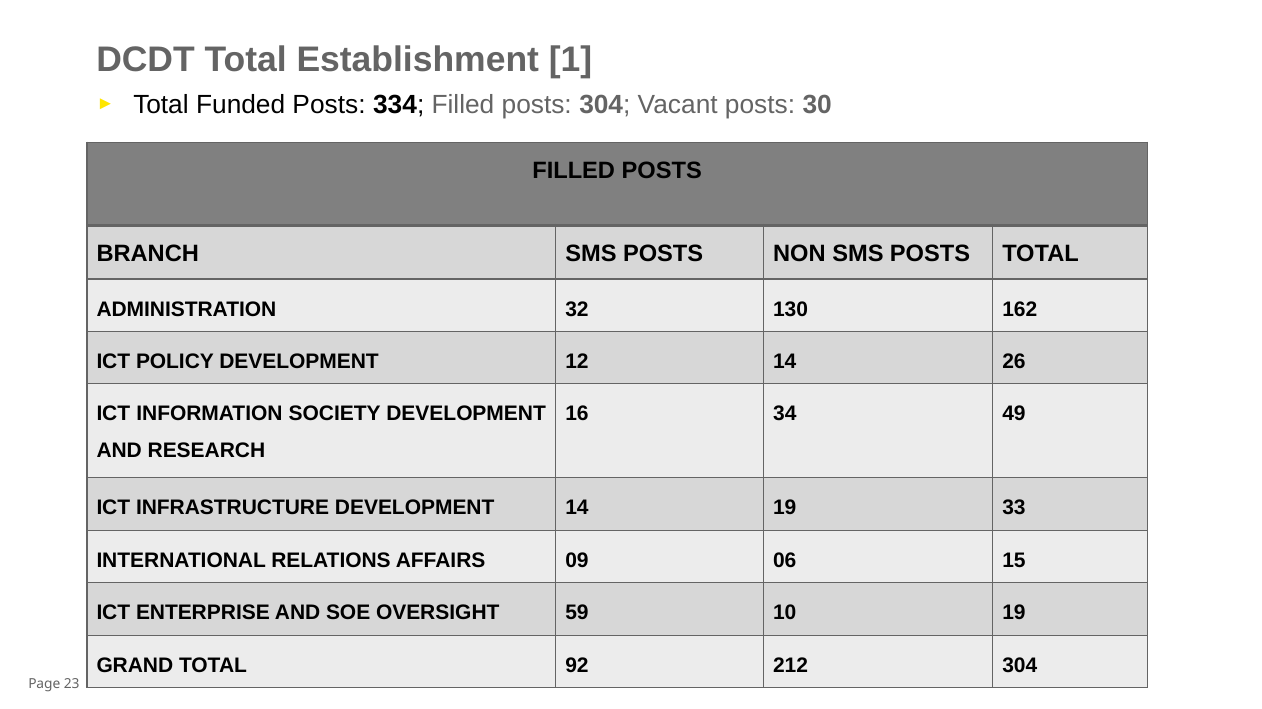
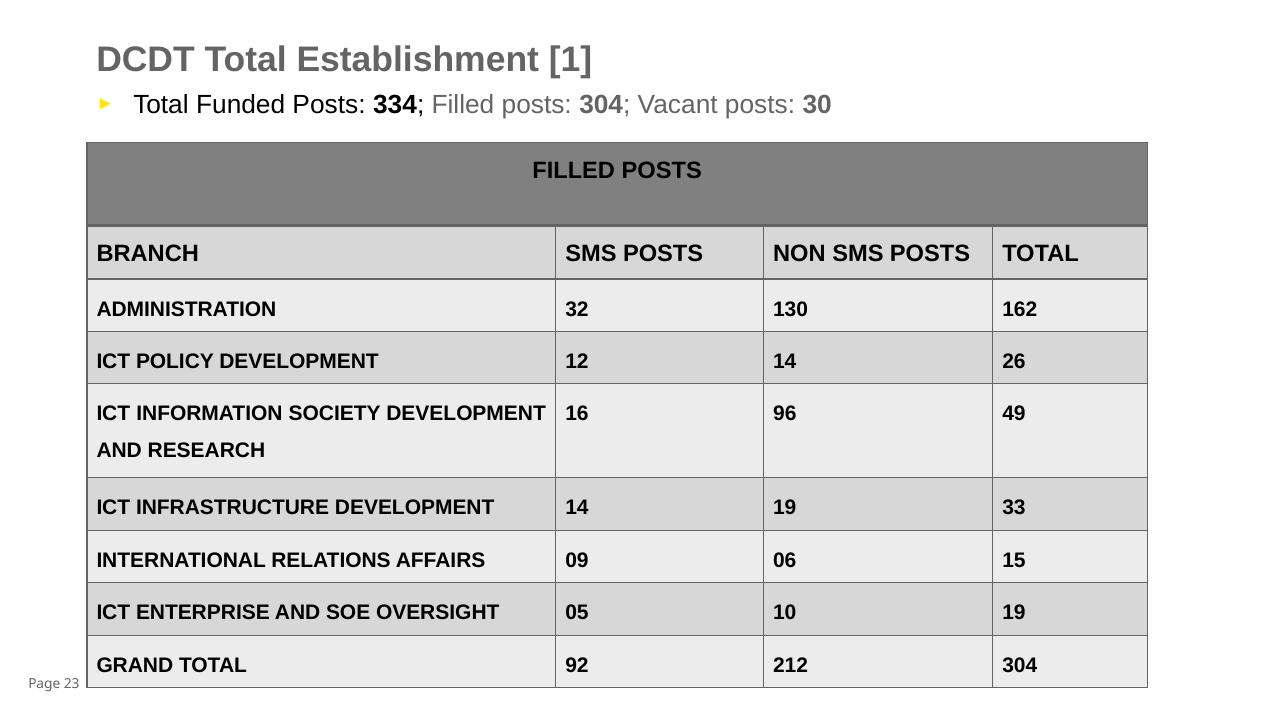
34: 34 -> 96
59: 59 -> 05
